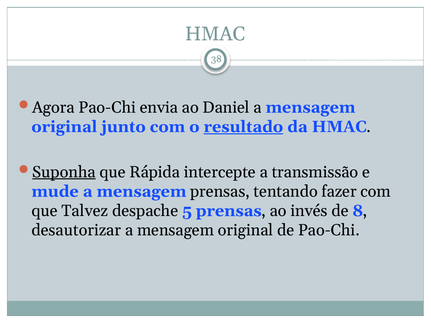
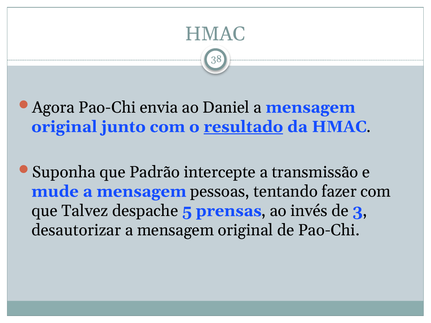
Suponha underline: present -> none
Rápida: Rápida -> Padrão
mensagem prensas: prensas -> pessoas
8: 8 -> 3
